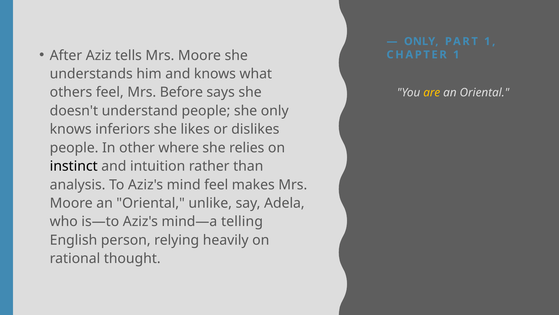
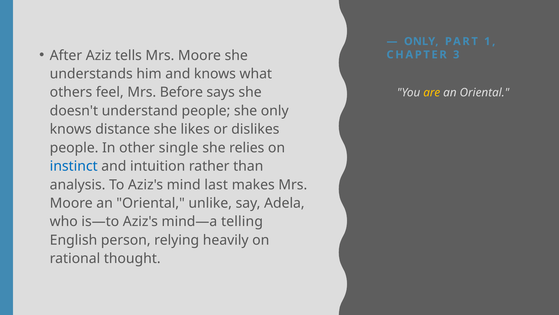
CHAPTER 1: 1 -> 3
inferiors: inferiors -> distance
where: where -> single
instinct colour: black -> blue
mind feel: feel -> last
